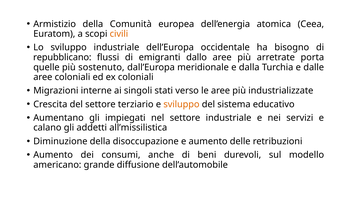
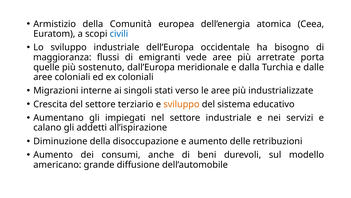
civili colour: orange -> blue
repubblicano: repubblicano -> maggioranza
dallo: dallo -> vede
all’missilistica: all’missilistica -> all’ispirazione
